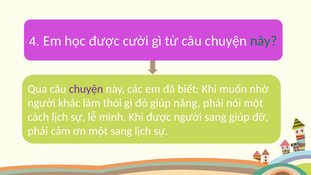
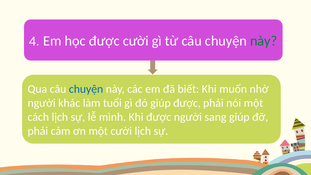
chuyện at (86, 89) colour: purple -> blue
thói: thói -> tuổi
giúp năng: năng -> được
một sang: sang -> cười
